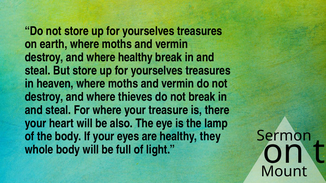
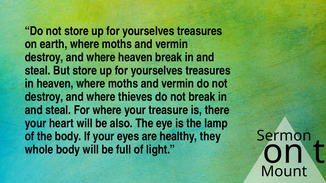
where healthy: healthy -> heaven
